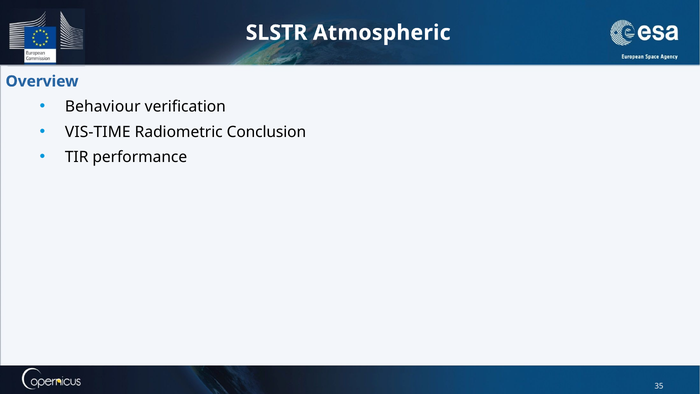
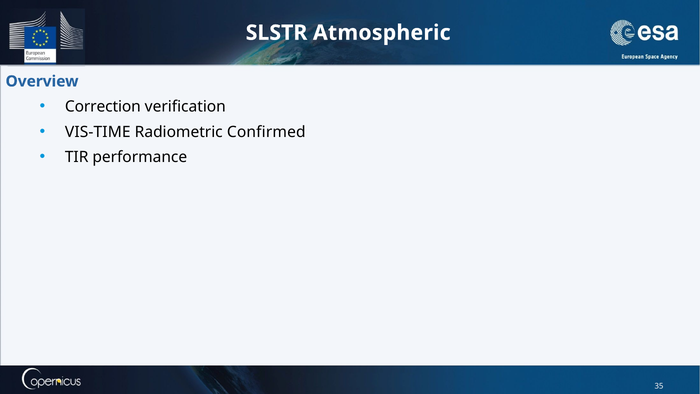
Behaviour: Behaviour -> Correction
Conclusion: Conclusion -> Confirmed
